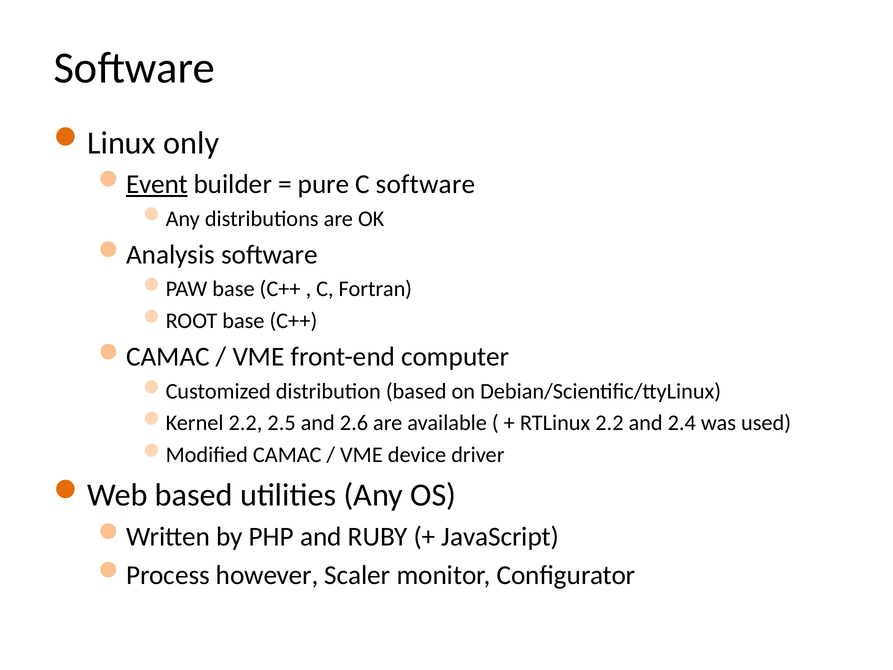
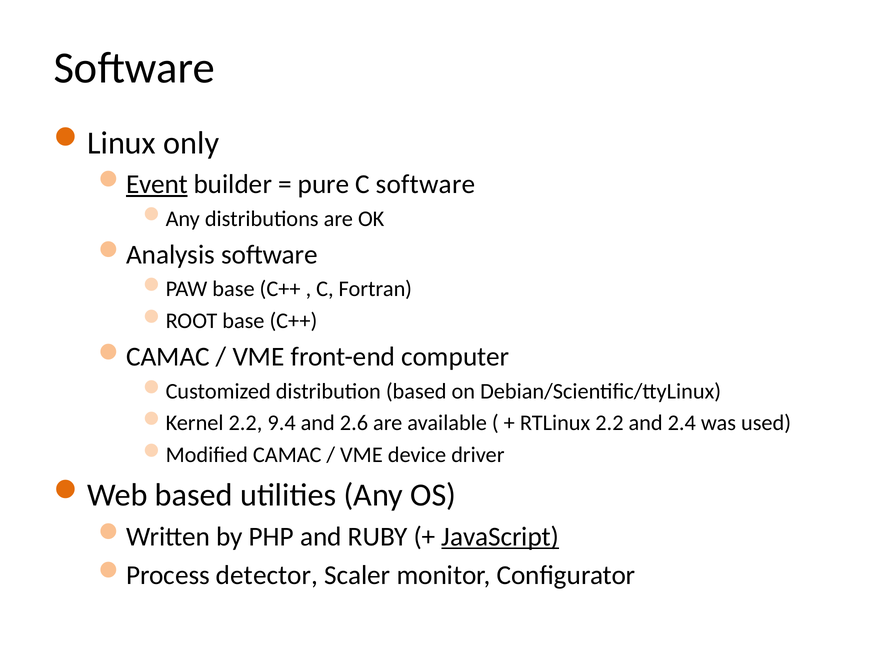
2.5: 2.5 -> 9.4
JavaScript underline: none -> present
however: however -> detector
